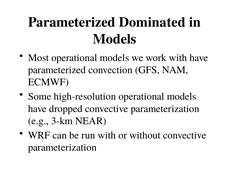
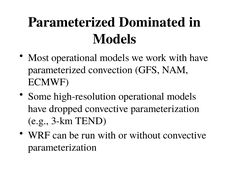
NEAR: NEAR -> TEND
